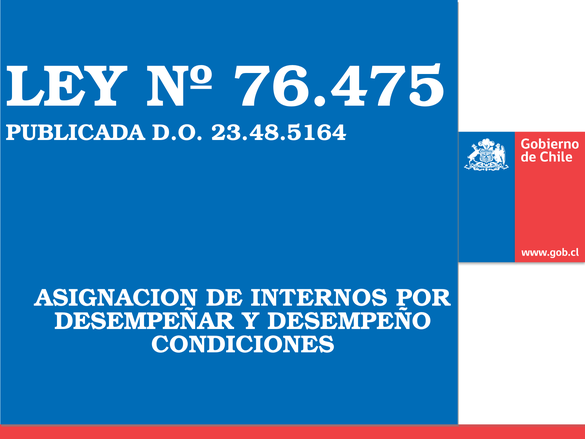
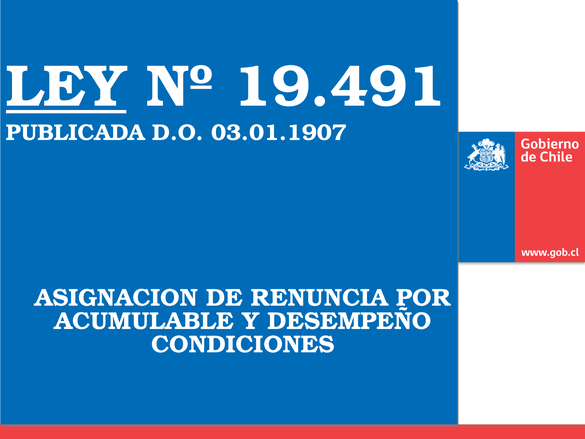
LEY underline: none -> present
76.475: 76.475 -> 19.491
23.48.5164: 23.48.5164 -> 03.01.1907
INTERNOS: INTERNOS -> RENUNCIA
DESEMPEÑAR: DESEMPEÑAR -> ACUMULABLE
